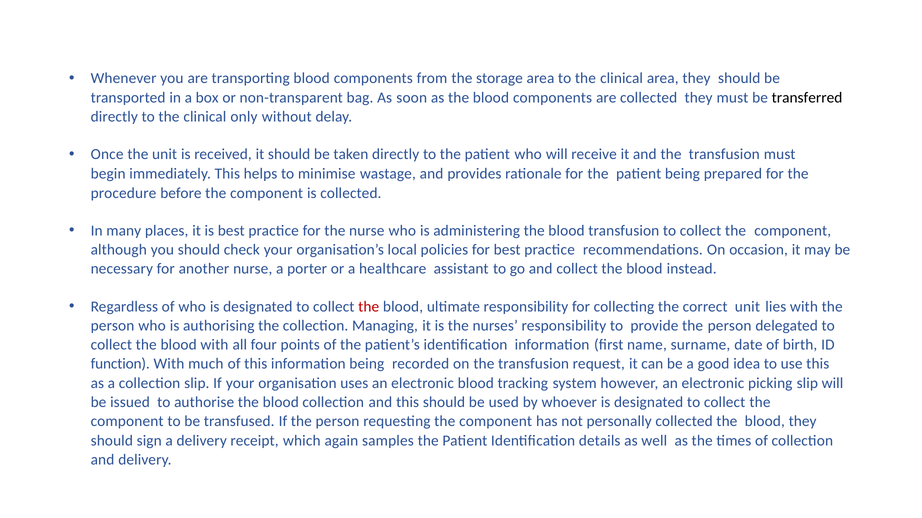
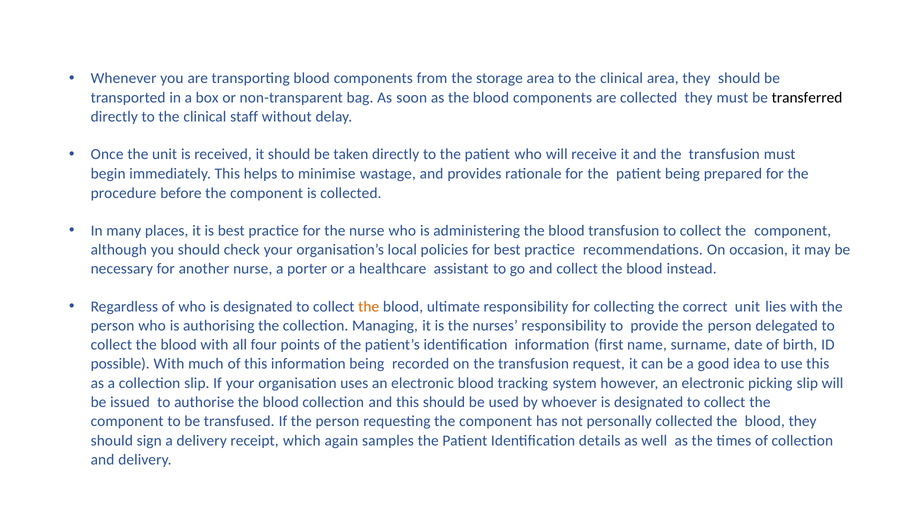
only: only -> staff
the at (369, 307) colour: red -> orange
function: function -> possible
